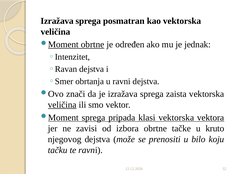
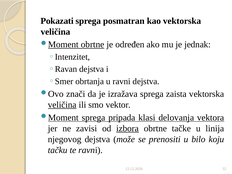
Izražava at (57, 21): Izražava -> Pokazati
klasi vektorska: vektorska -> delovanja
izbora underline: none -> present
kruto: kruto -> linija
